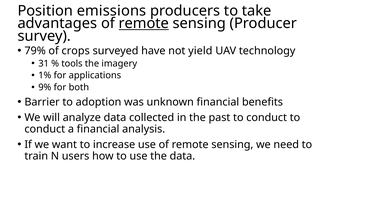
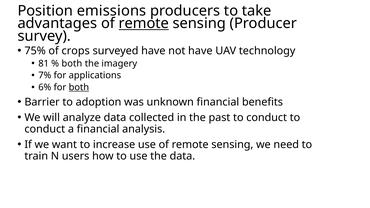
79%: 79% -> 75%
not yield: yield -> have
31: 31 -> 81
tools at (72, 64): tools -> both
1%: 1% -> 7%
9%: 9% -> 6%
both at (79, 87) underline: none -> present
